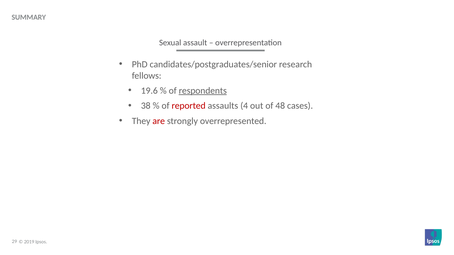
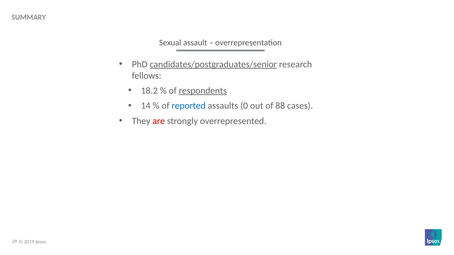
candidates/postgraduates/senior underline: none -> present
19.6: 19.6 -> 18.2
38: 38 -> 14
reported colour: red -> blue
4: 4 -> 0
48: 48 -> 88
